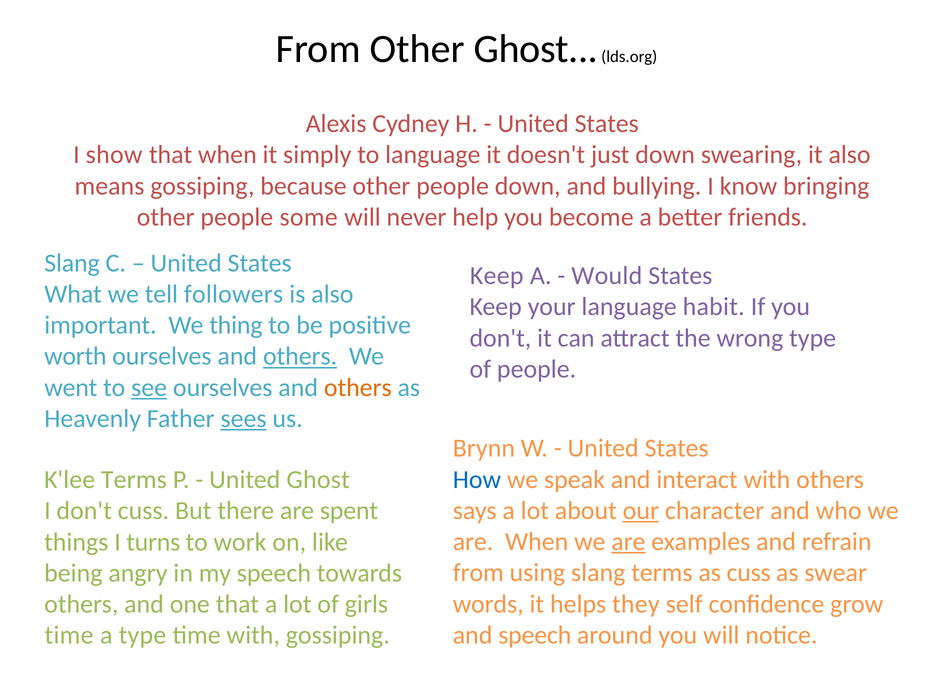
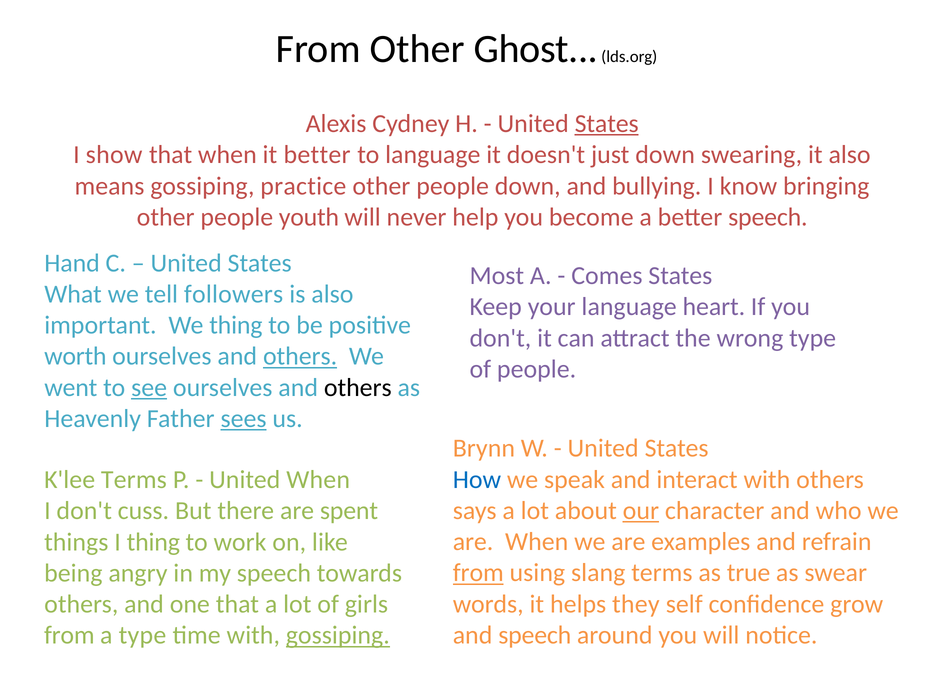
States at (607, 124) underline: none -> present
it simply: simply -> better
because: because -> practice
some: some -> youth
better friends: friends -> speech
Slang at (72, 263): Slang -> Hand
Keep at (497, 276): Keep -> Most
Would: Would -> Comes
habit: habit -> heart
others at (358, 387) colour: orange -> black
United Ghost: Ghost -> When
are at (628, 542) underline: present -> none
I turns: turns -> thing
from at (478, 573) underline: none -> present
as cuss: cuss -> true
time at (69, 635): time -> from
gossiping at (338, 635) underline: none -> present
